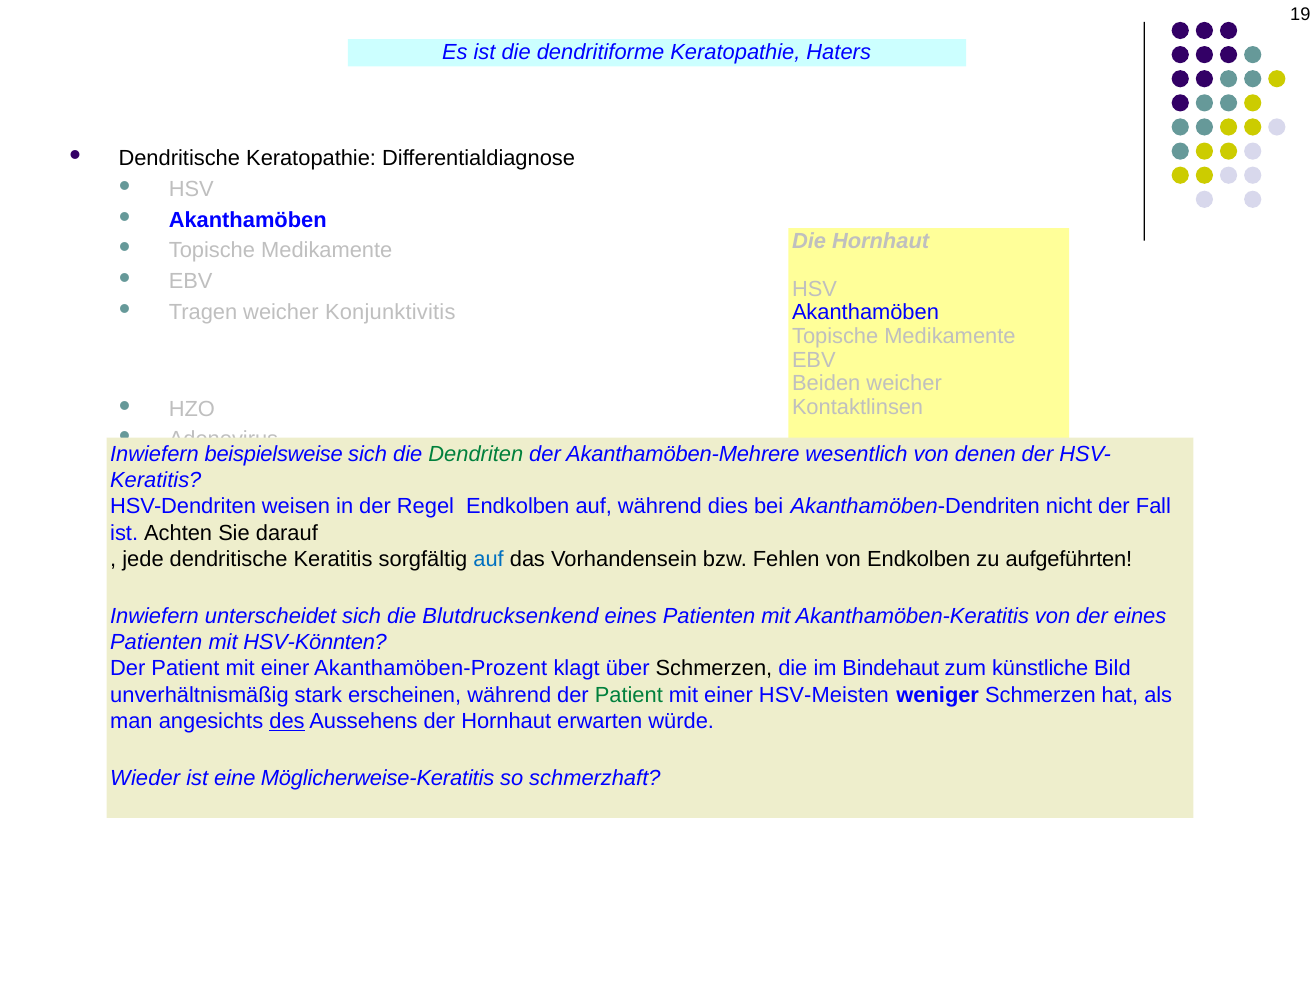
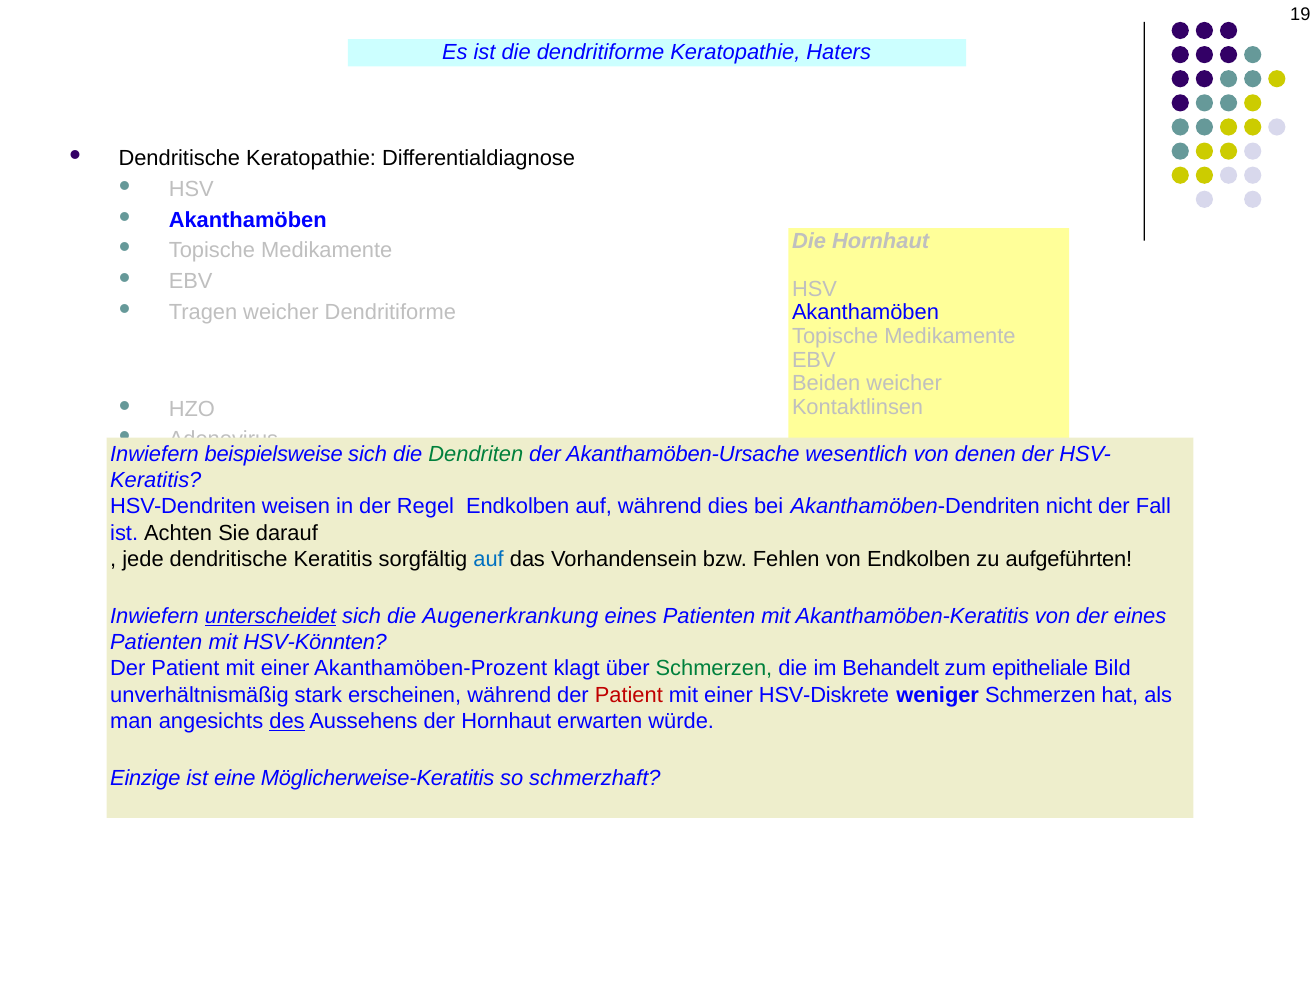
weicher Konjunktivitis: Konjunktivitis -> Dendritiforme
Akanthamöben-Mehrere: Akanthamöben-Mehrere -> Akanthamöben-Ursache
unterscheidet underline: none -> present
Blutdrucksenkend: Blutdrucksenkend -> Augenerkrankung
Schmerzen at (714, 669) colour: black -> green
Bindehaut: Bindehaut -> Behandelt
künstliche: künstliche -> epitheliale
Patient at (629, 695) colour: green -> red
HSV-Meisten: HSV-Meisten -> HSV-Diskrete
Wieder: Wieder -> Einzige
